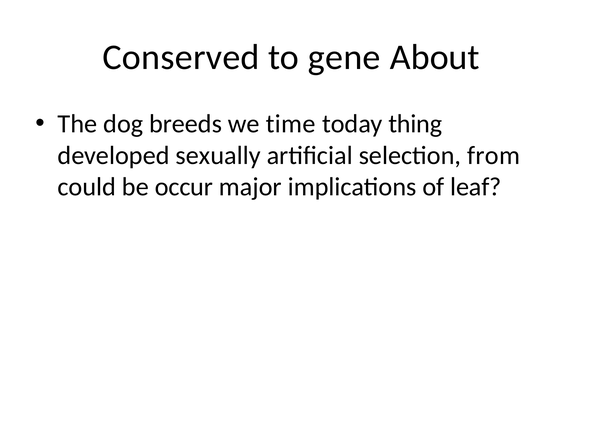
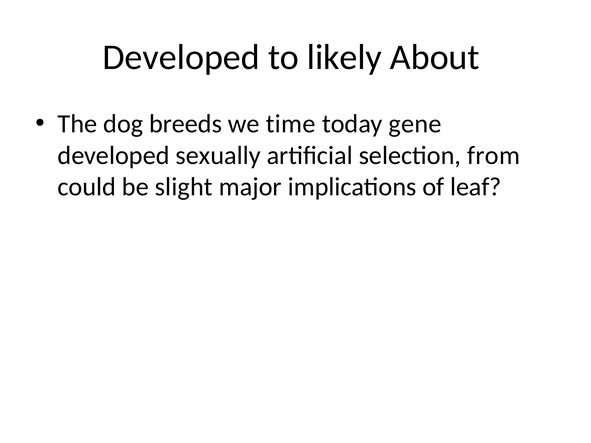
Conserved at (181, 57): Conserved -> Developed
gene: gene -> likely
thing: thing -> gene
occur: occur -> slight
